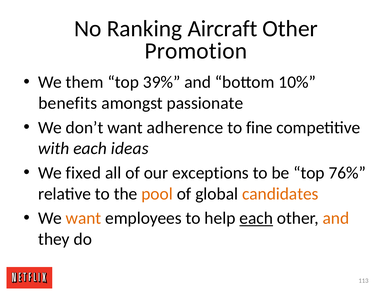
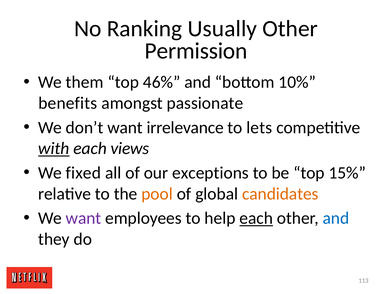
Aircraft: Aircraft -> Usually
Promotion: Promotion -> Permission
39%: 39% -> 46%
adherence: adherence -> irrelevance
fine: fine -> lets
with underline: none -> present
ideas: ideas -> views
76%: 76% -> 15%
want at (83, 218) colour: orange -> purple
and at (336, 218) colour: orange -> blue
